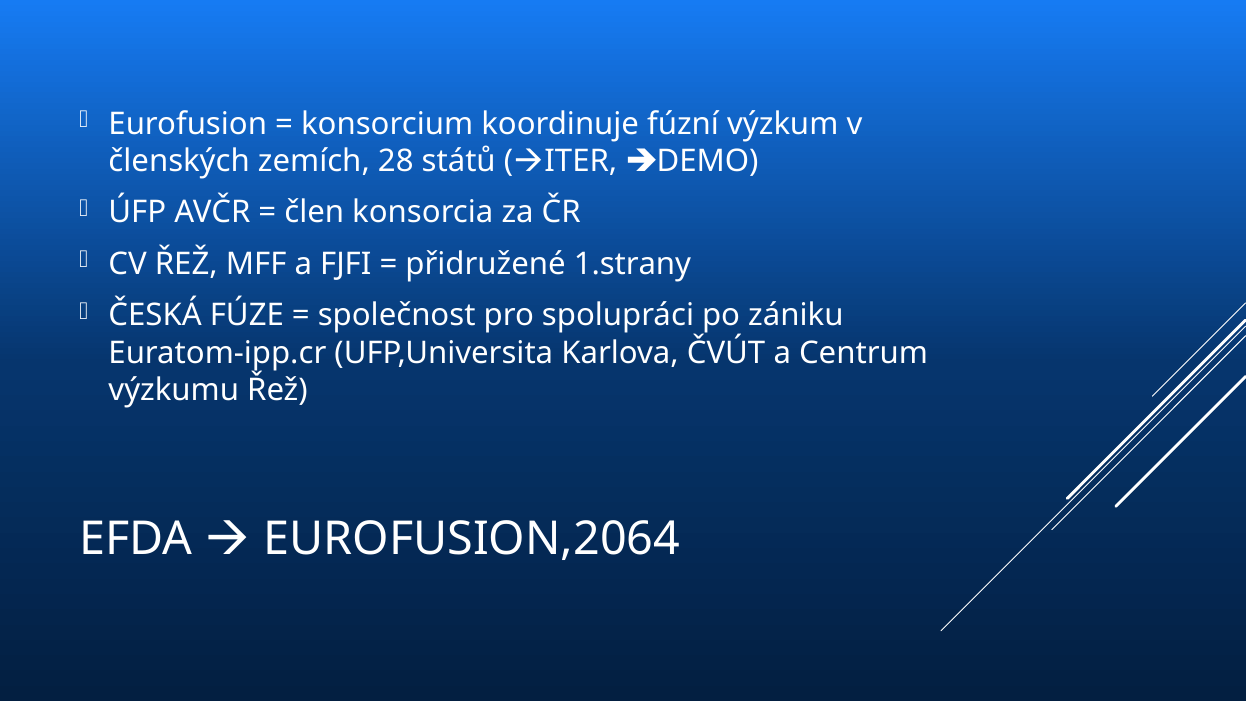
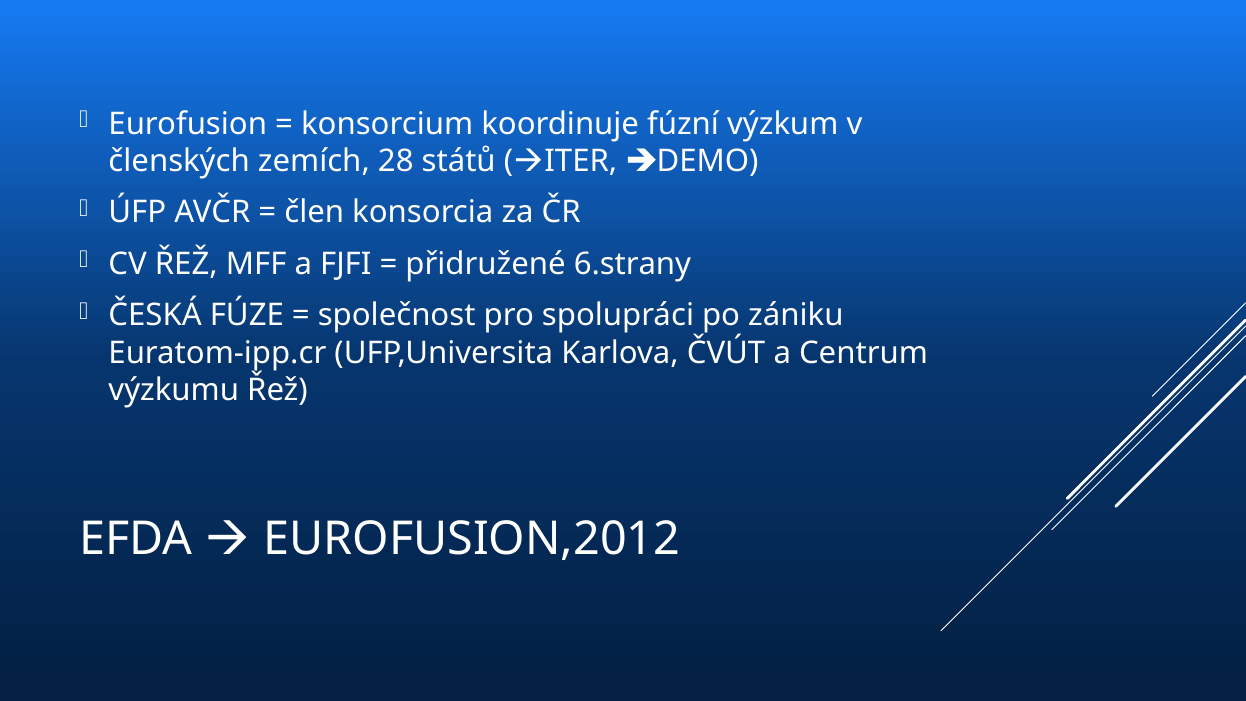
1.strany: 1.strany -> 6.strany
EUROFUSION,2064: EUROFUSION,2064 -> EUROFUSION,2012
